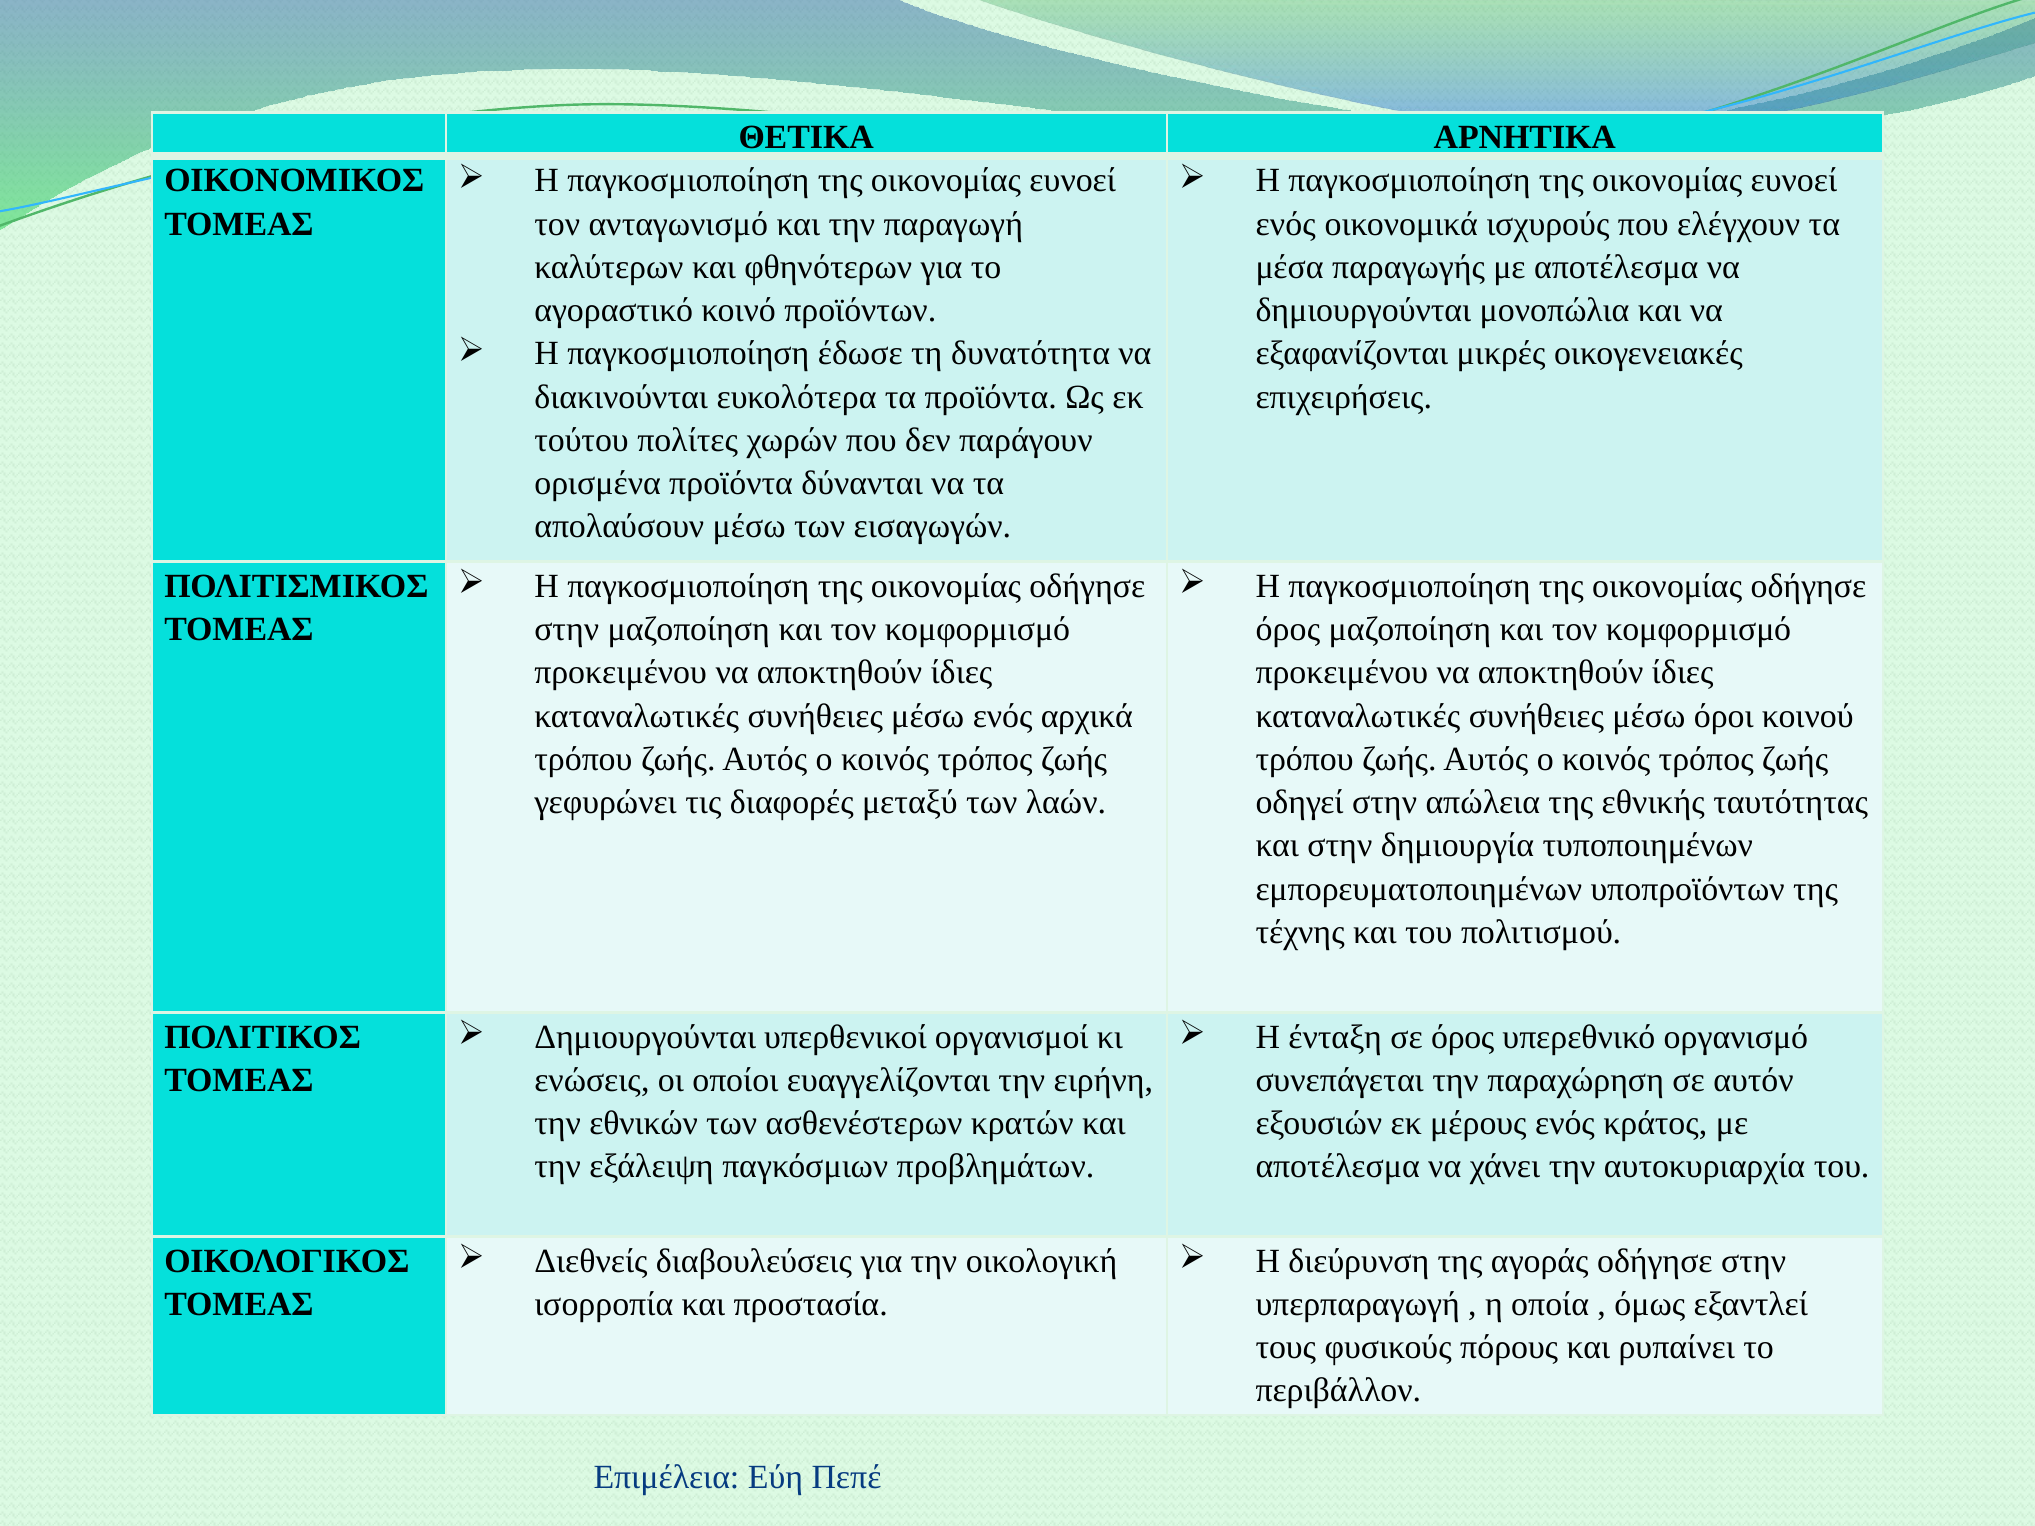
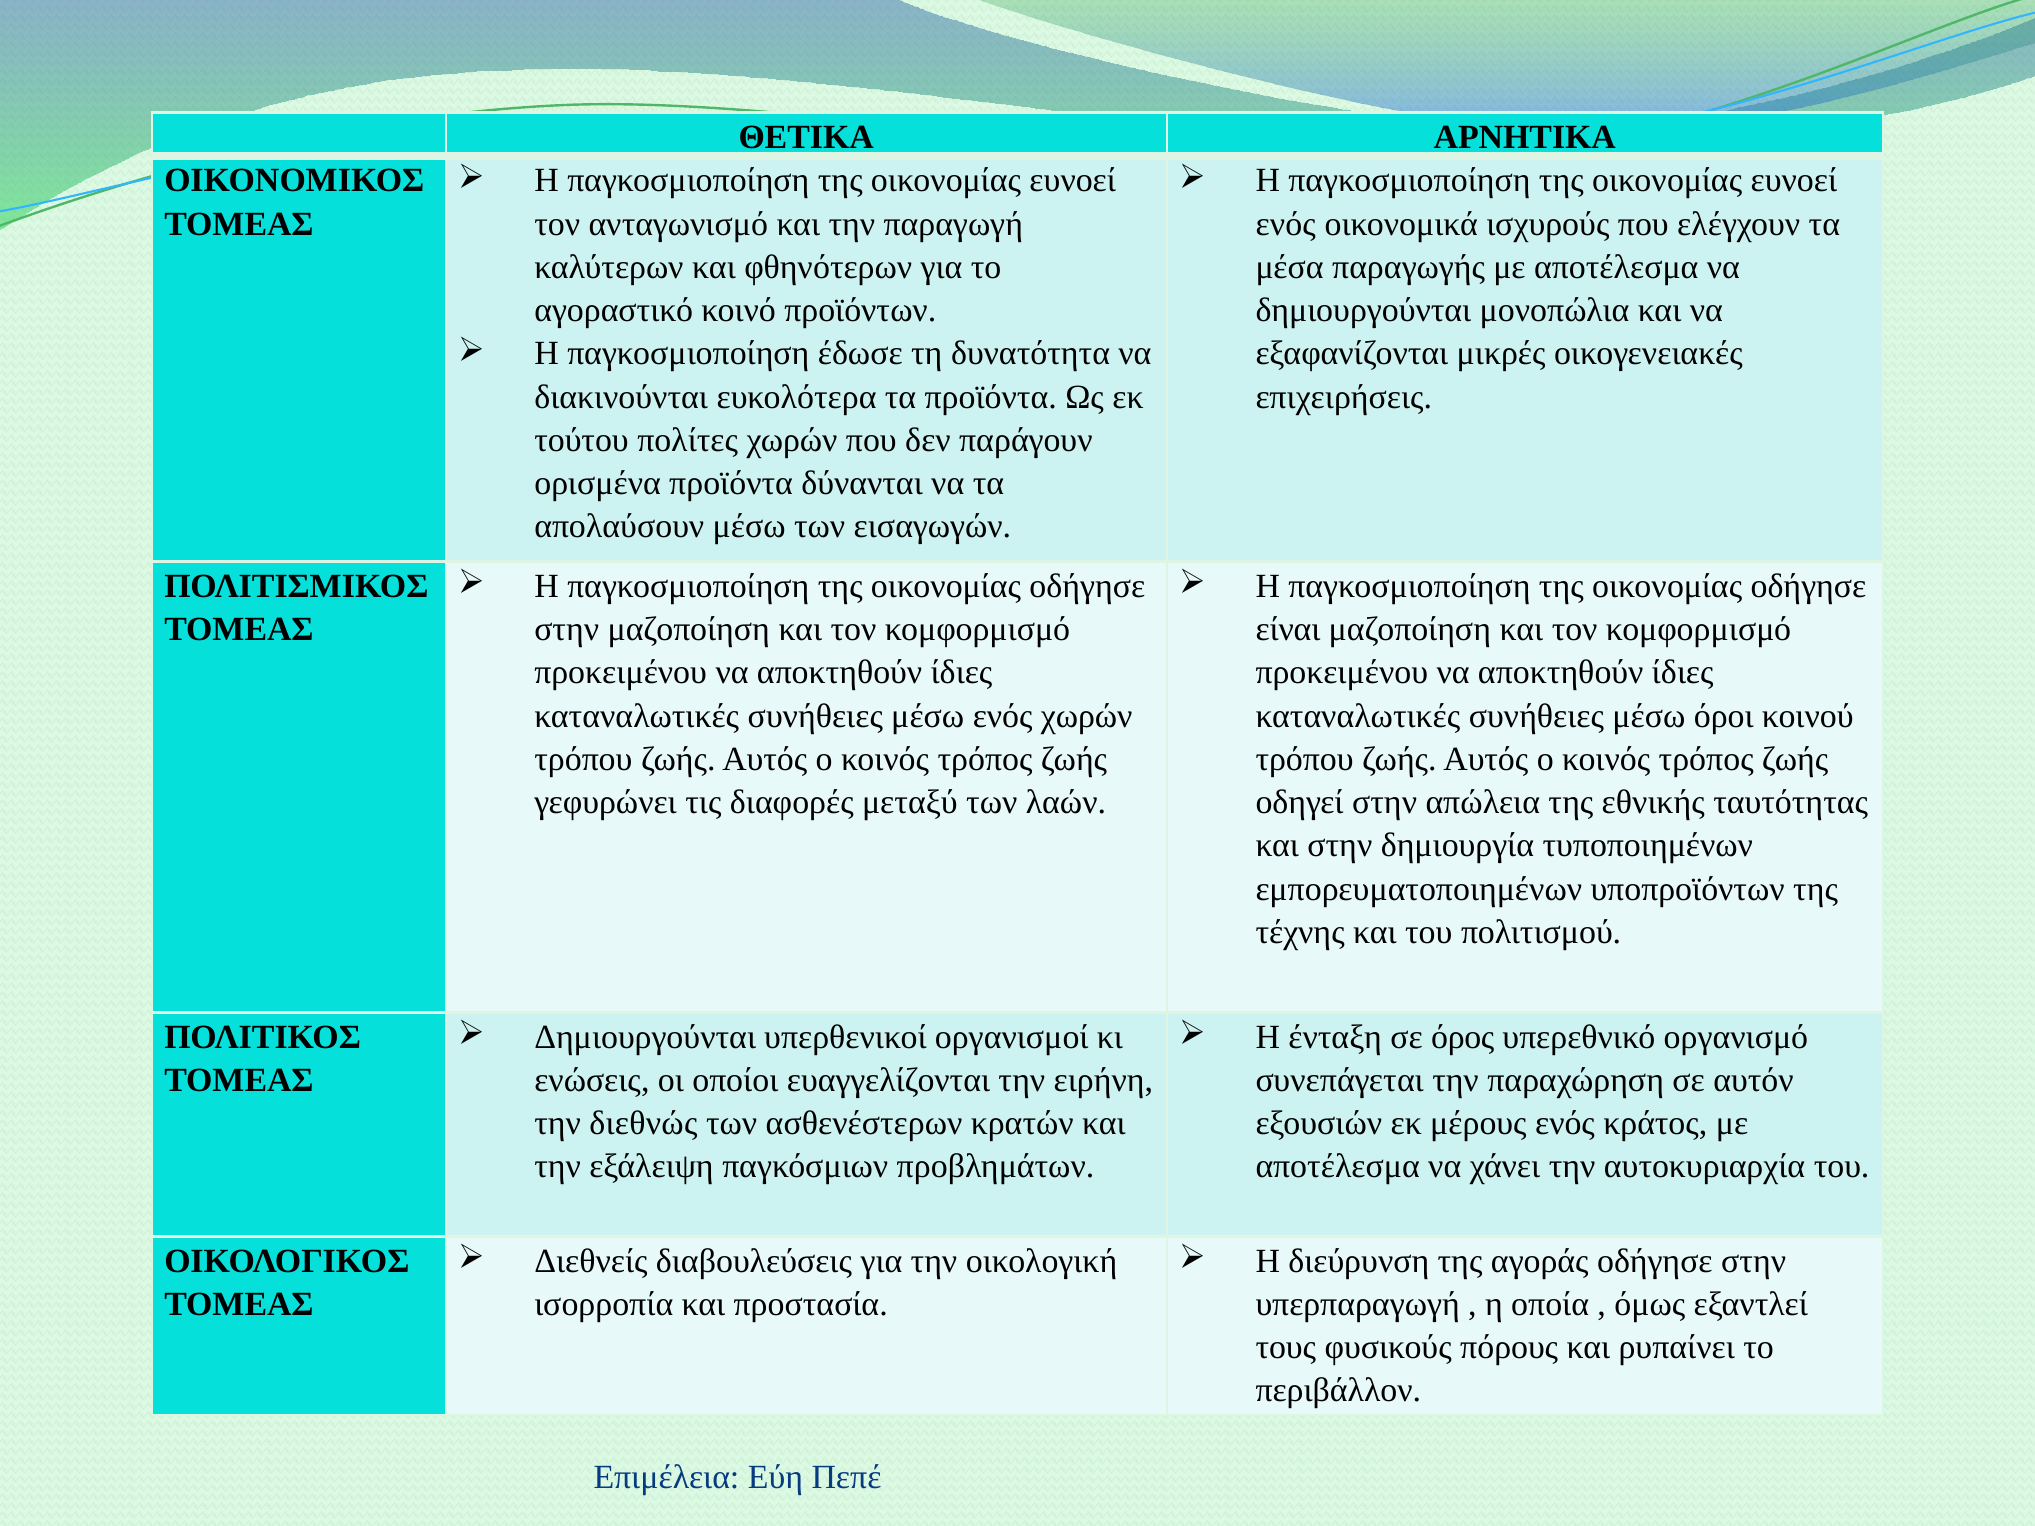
όρος at (1288, 629): όρος -> είναι
ενός αρχικά: αρχικά -> χωρών
εθνικών: εθνικών -> διεθνώς
